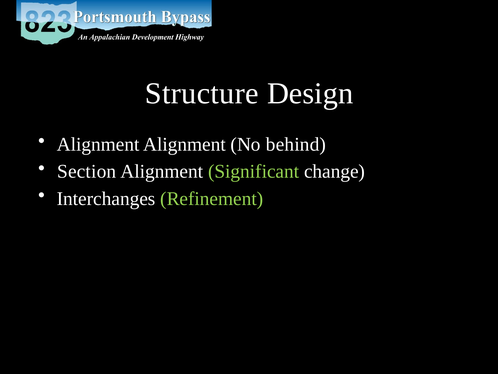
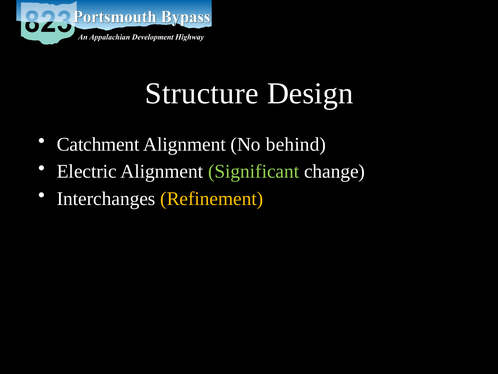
Alignment at (98, 144): Alignment -> Catchment
Section: Section -> Electric
Refinement colour: light green -> yellow
